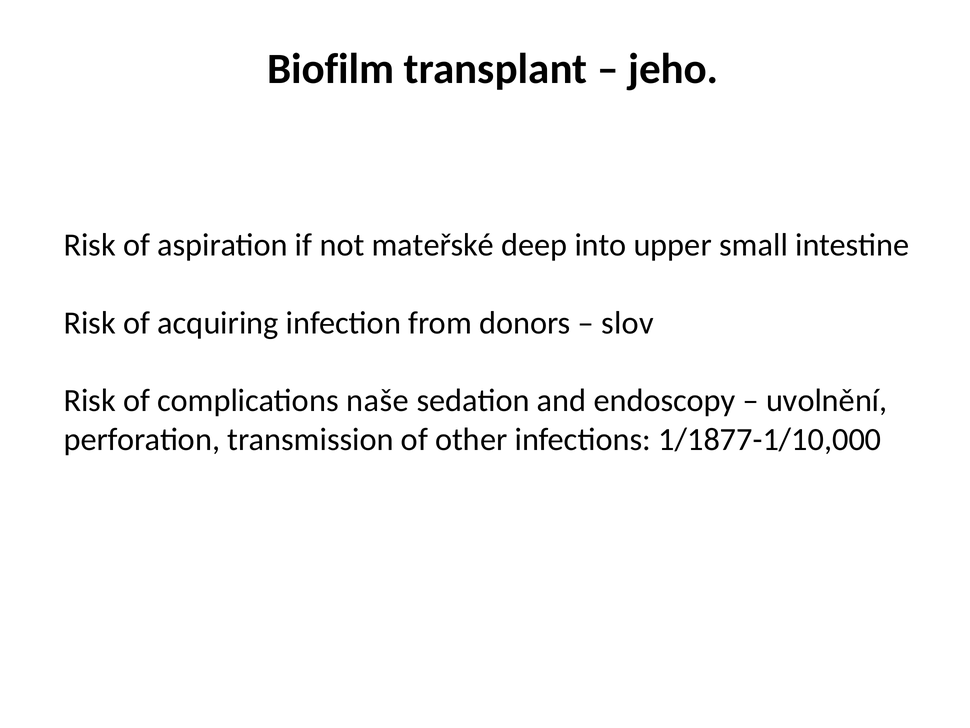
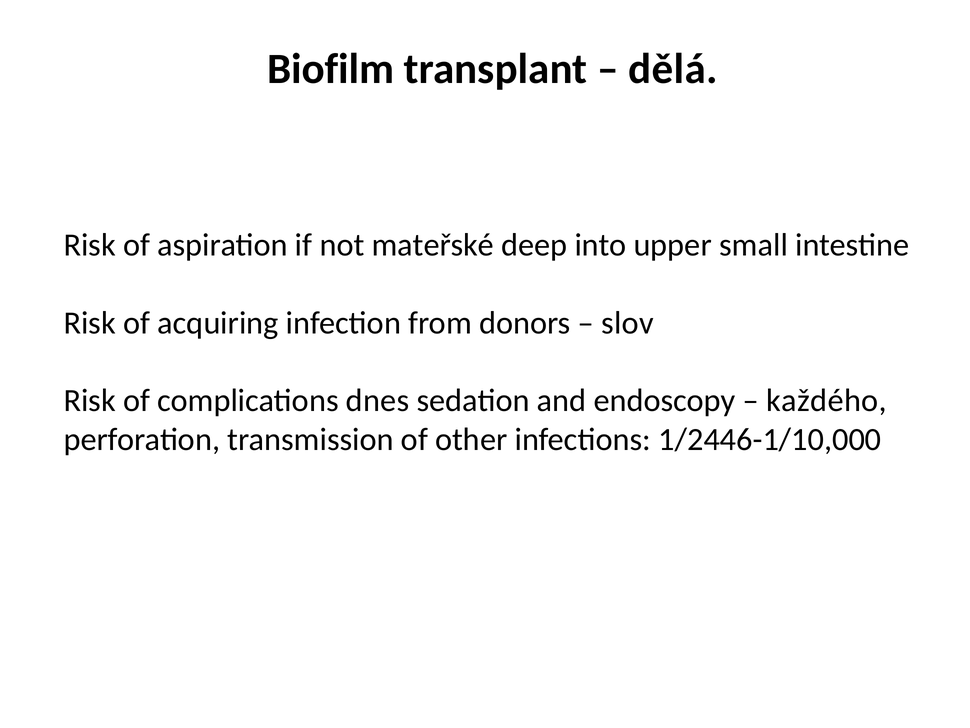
jeho: jeho -> dělá
naše: naše -> dnes
uvolnění: uvolnění -> každého
1/1877-1/10,000: 1/1877-1/10,000 -> 1/2446-1/10,000
